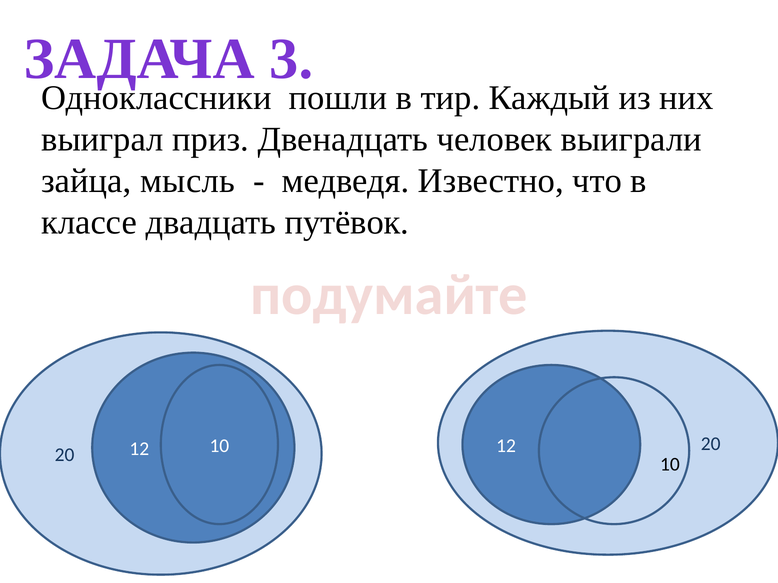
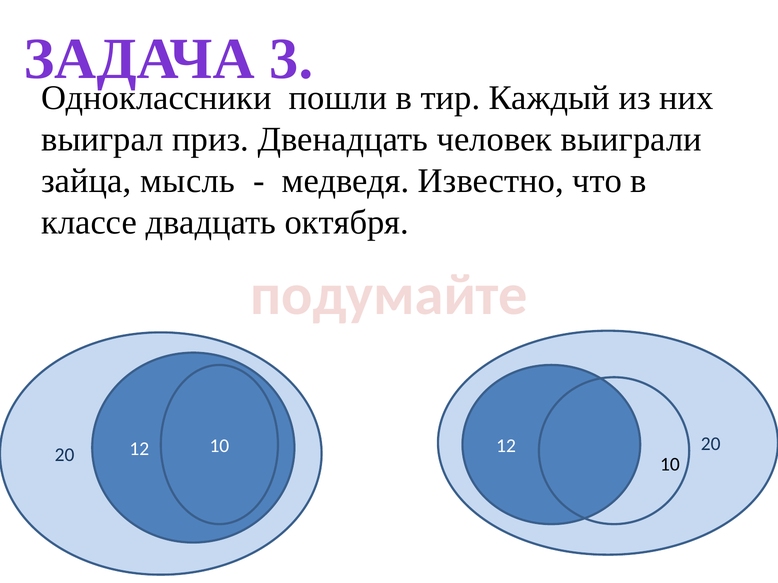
путёвок: путёвок -> октября
